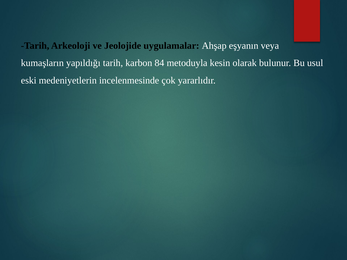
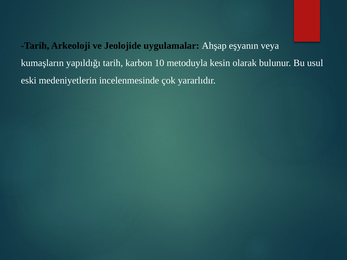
84: 84 -> 10
